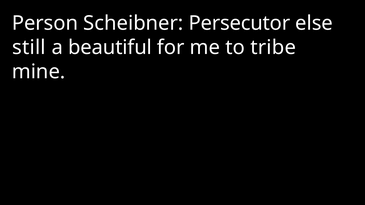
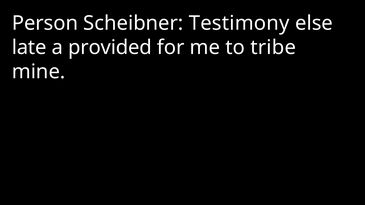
Persecutor: Persecutor -> Testimony
still: still -> late
beautiful: beautiful -> provided
